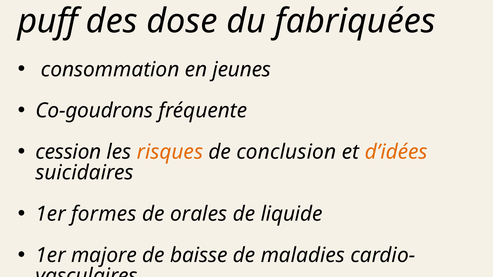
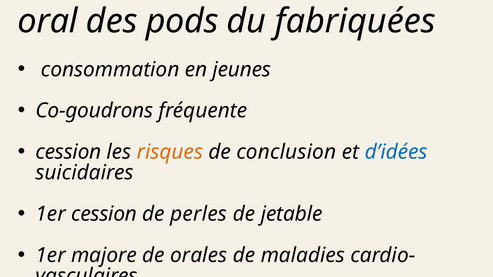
puff: puff -> oral
dose: dose -> pods
d’idées colour: orange -> blue
1er formes: formes -> cession
orales: orales -> perles
liquide: liquide -> jetable
baisse: baisse -> orales
